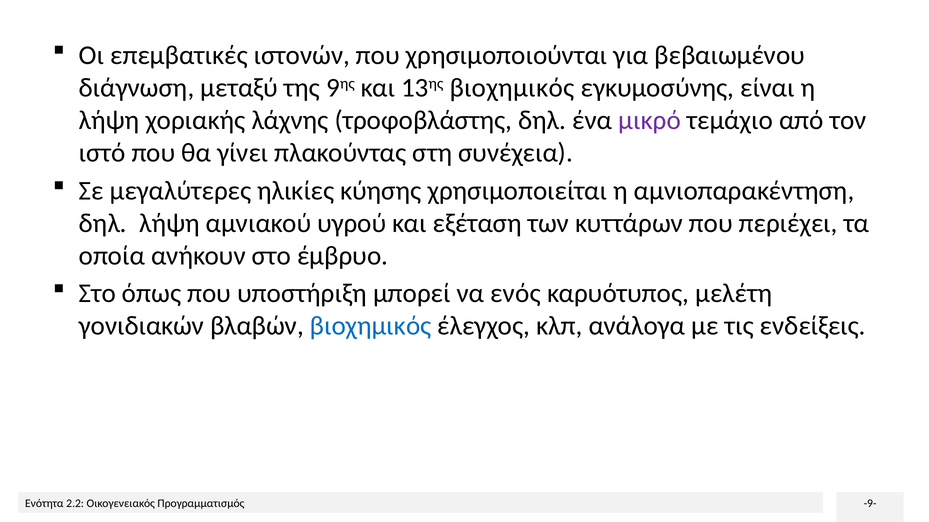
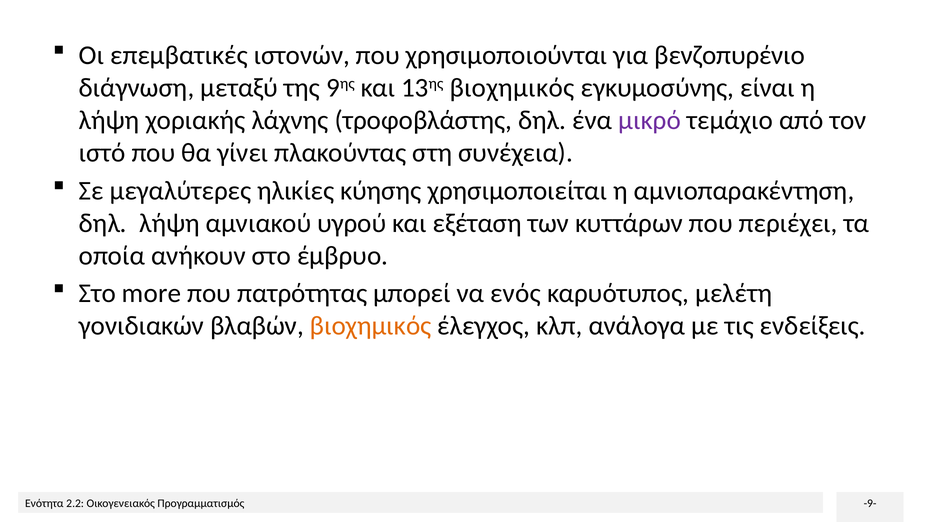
βεβαιωμένου: βεβαιωμένου -> βενζοπυρένιο
όπως: όπως -> more
υποστήριξη: υποστήριξη -> πατρότητας
βιοχημικός at (371, 326) colour: blue -> orange
